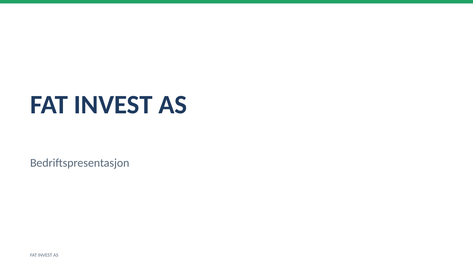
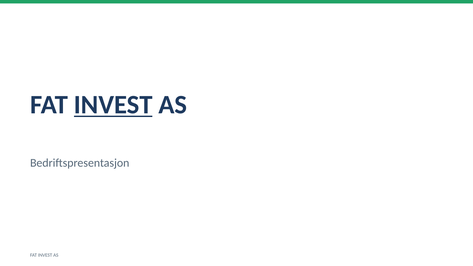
INVEST at (113, 105) underline: none -> present
